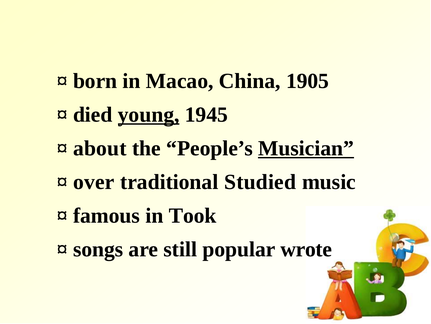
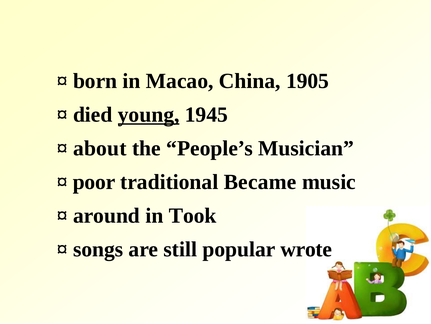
Musician underline: present -> none
over: over -> poor
Studied: Studied -> Became
famous: famous -> around
